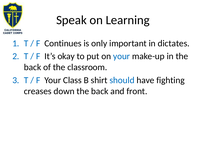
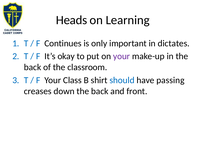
Speak: Speak -> Heads
your at (122, 56) colour: blue -> purple
fighting: fighting -> passing
